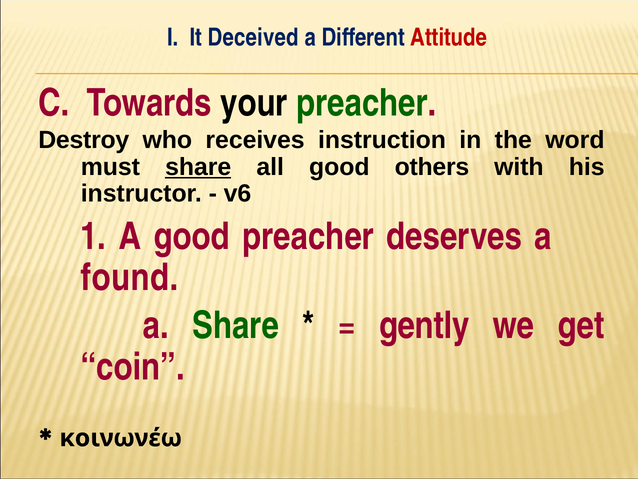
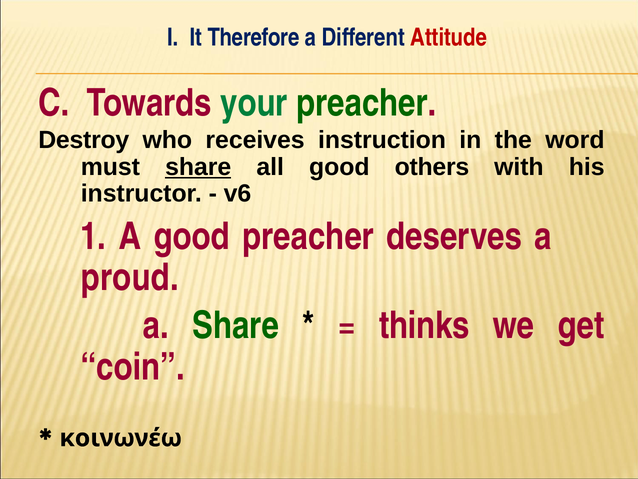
Deceived: Deceived -> Therefore
your colour: black -> green
found: found -> proud
gently: gently -> thinks
